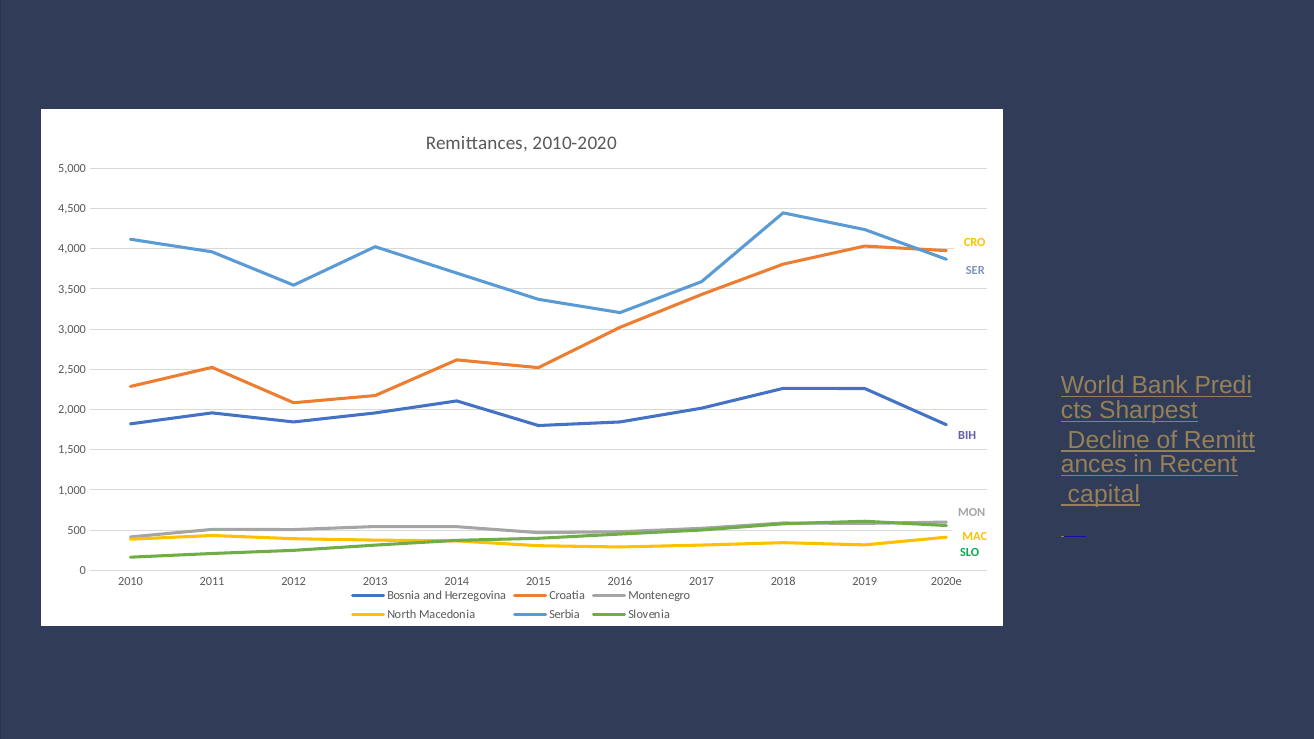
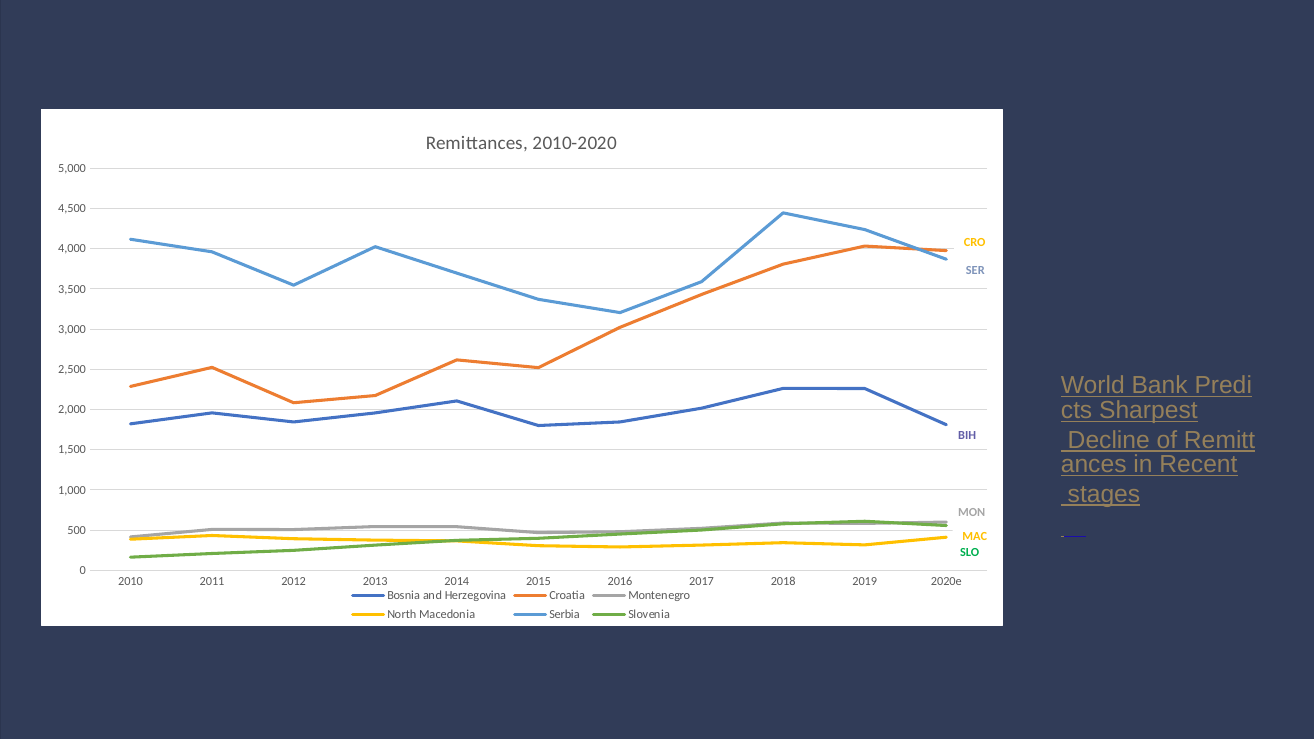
capital: capital -> stages
